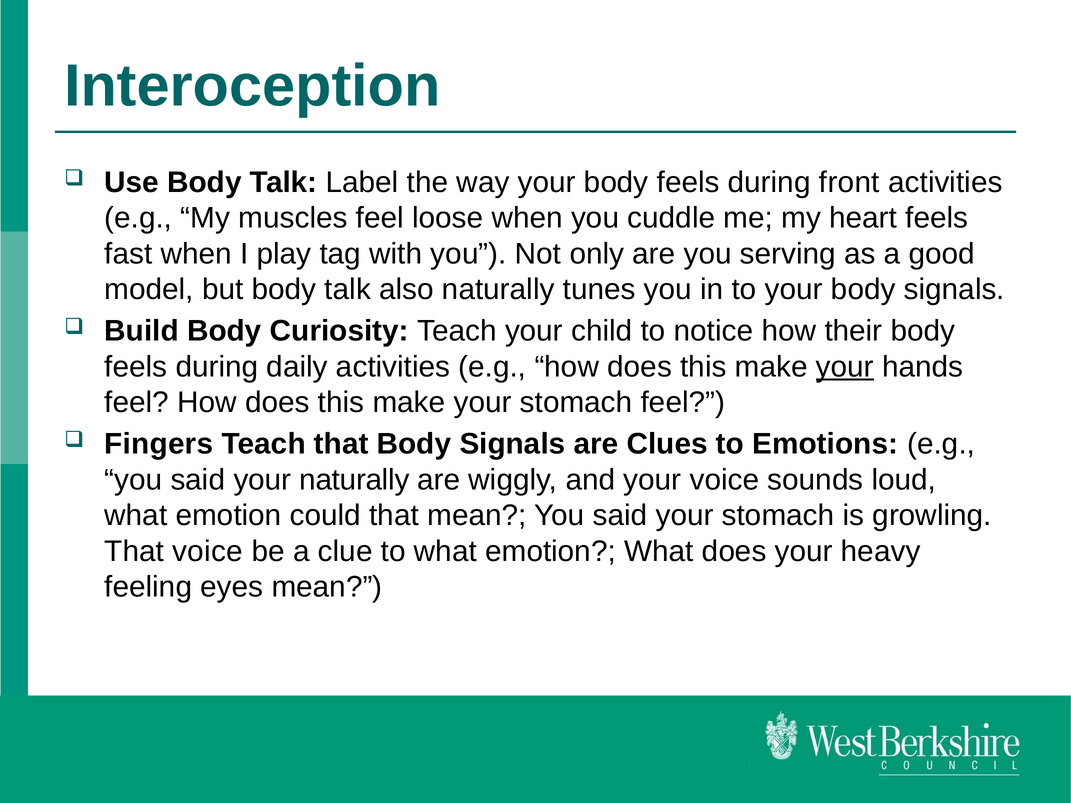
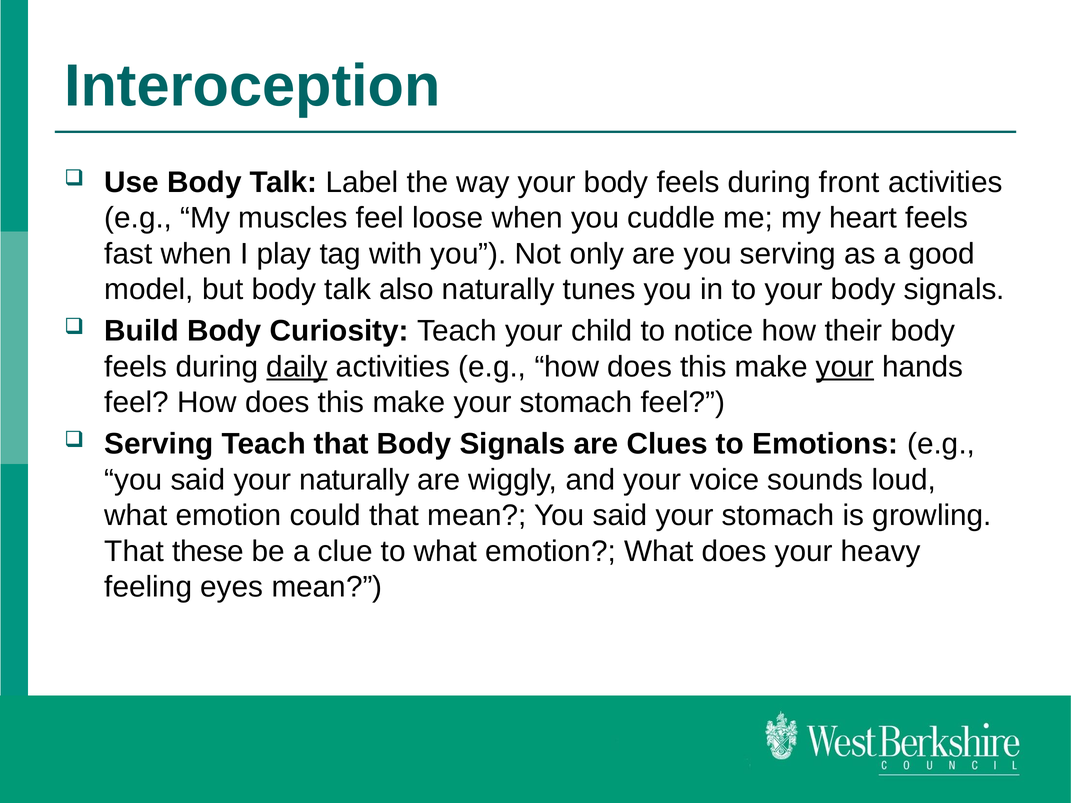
daily underline: none -> present
Fingers at (159, 444): Fingers -> Serving
That voice: voice -> these
